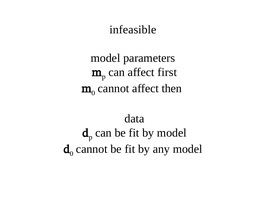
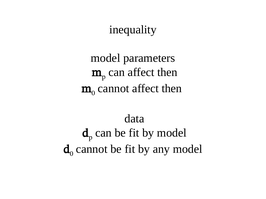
infeasible: infeasible -> inequality
can affect first: first -> then
